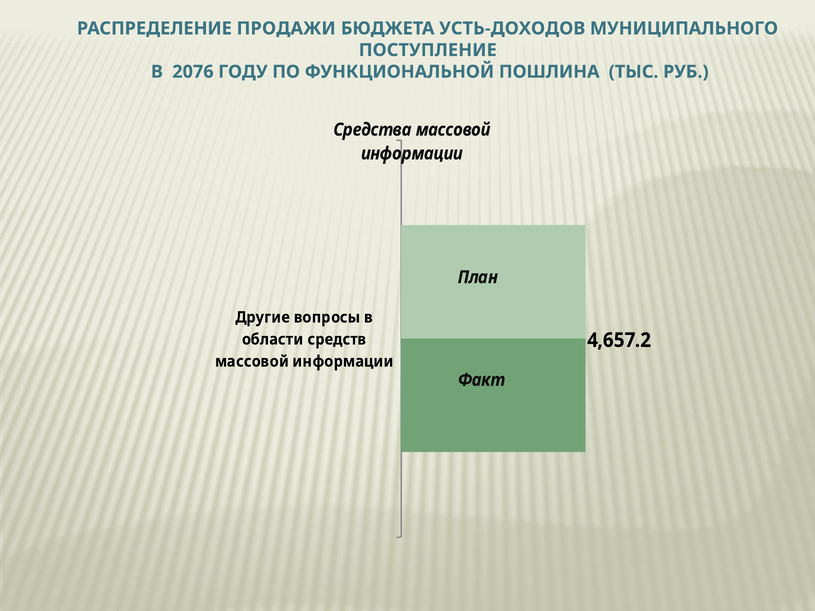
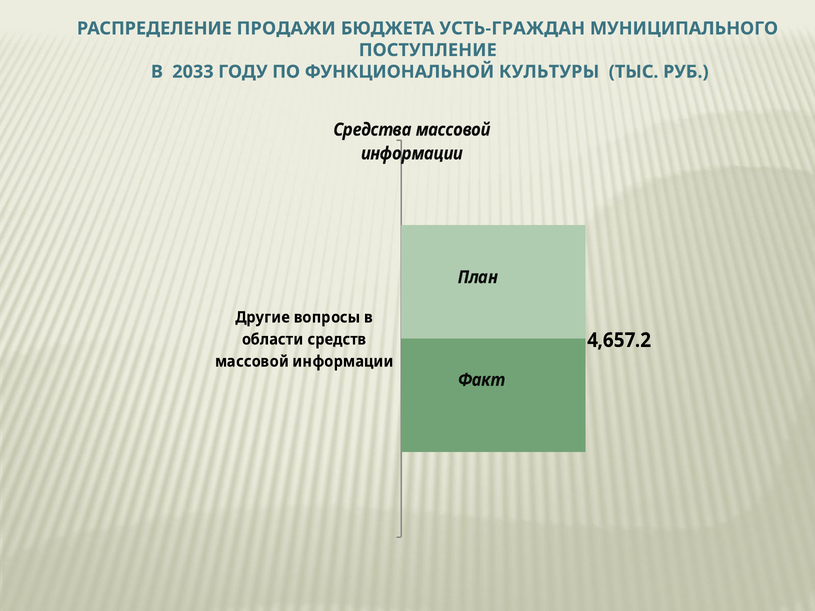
УСТЬ-ДОХОДОВ: УСТЬ-ДОХОДОВ -> УСТЬ-ГРАЖДАН
2076: 2076 -> 2033
ПОШЛИНА: ПОШЛИНА -> КУЛЬТУРЫ
